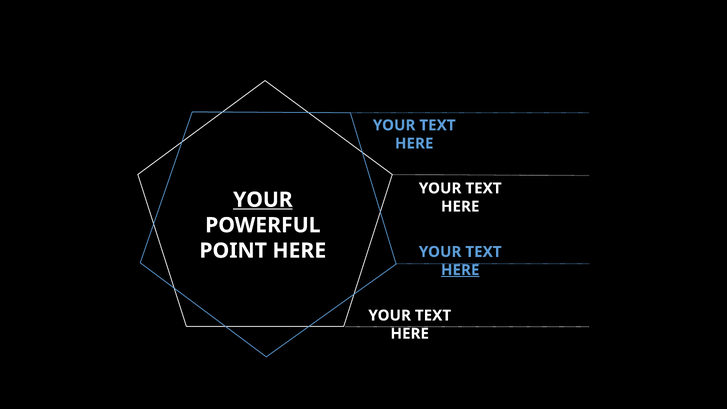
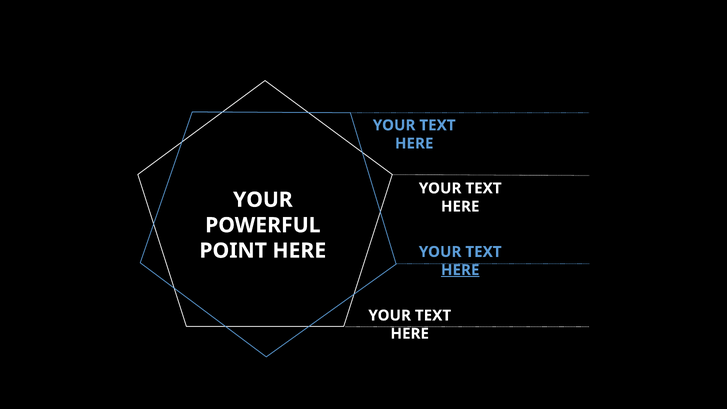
YOUR at (263, 200) underline: present -> none
